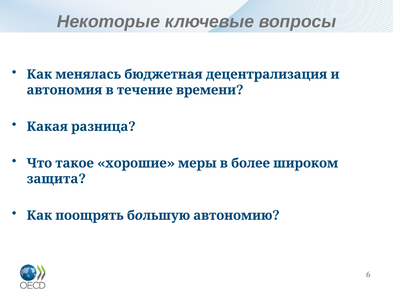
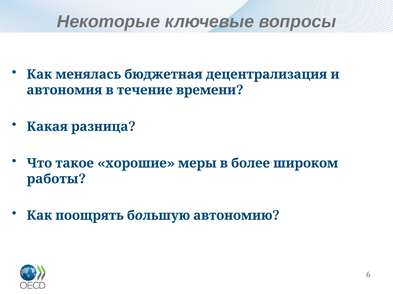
защита: защита -> работы
